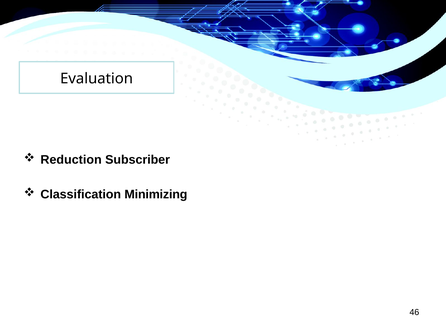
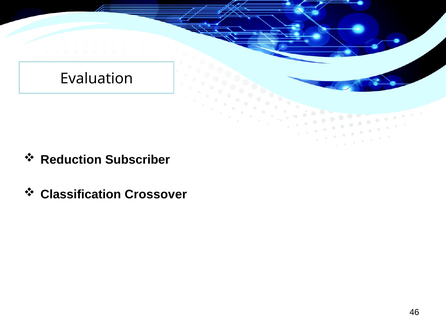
Minimizing: Minimizing -> Crossover
